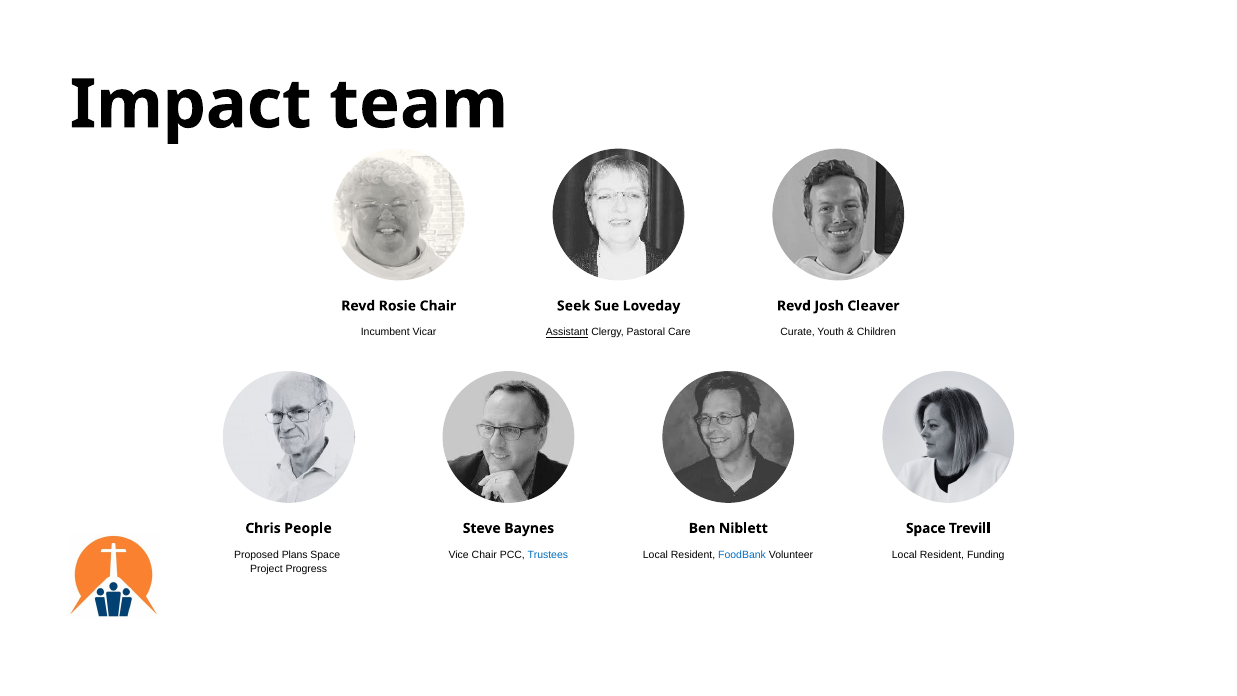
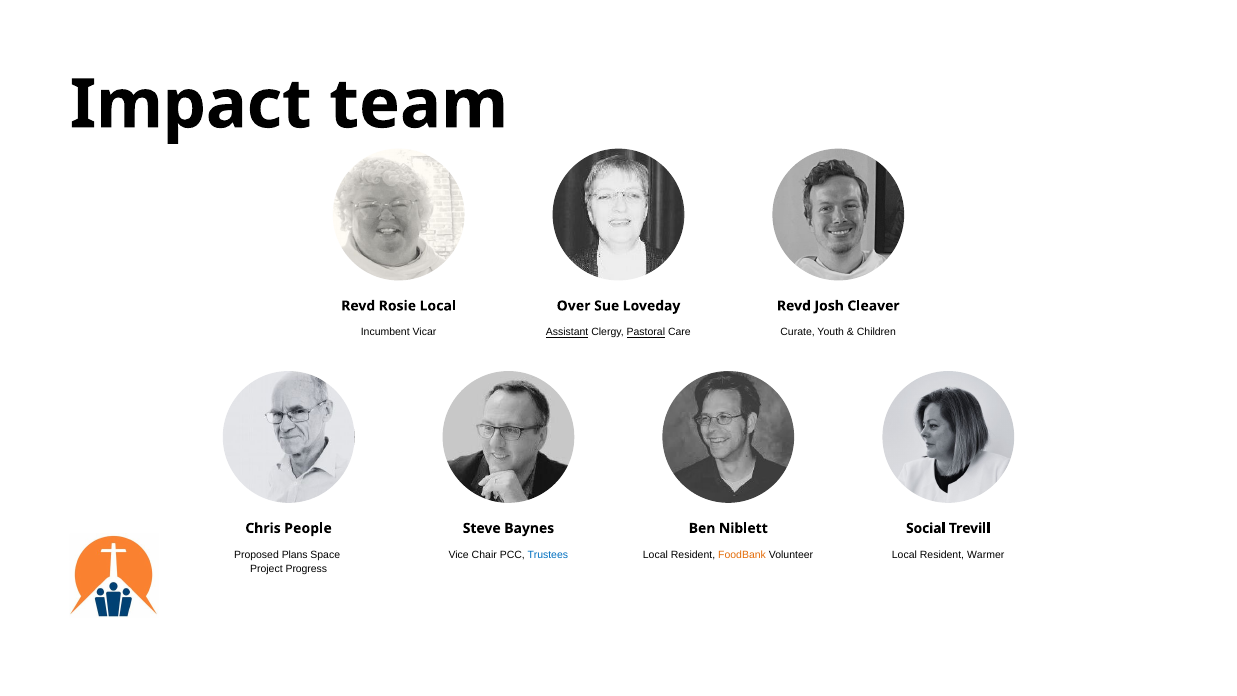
Rosie Chair: Chair -> Local
Seek: Seek -> Over
Pastoral underline: none -> present
Space at (926, 528): Space -> Social
FoodBank colour: blue -> orange
Funding: Funding -> Warmer
